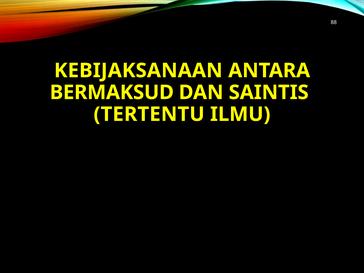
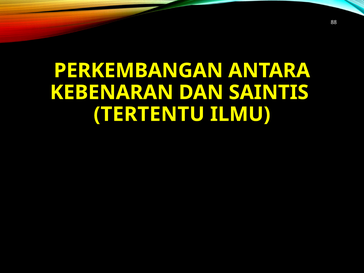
KEBIJAKSANAAN: KEBIJAKSANAAN -> PERKEMBANGAN
BERMAKSUD: BERMAKSUD -> KEBENARAN
